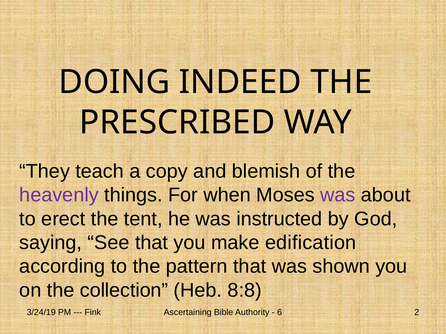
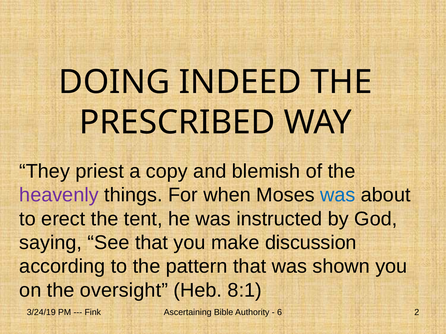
teach: teach -> priest
was at (338, 195) colour: purple -> blue
edification: edification -> discussion
collection: collection -> oversight
8:8: 8:8 -> 8:1
